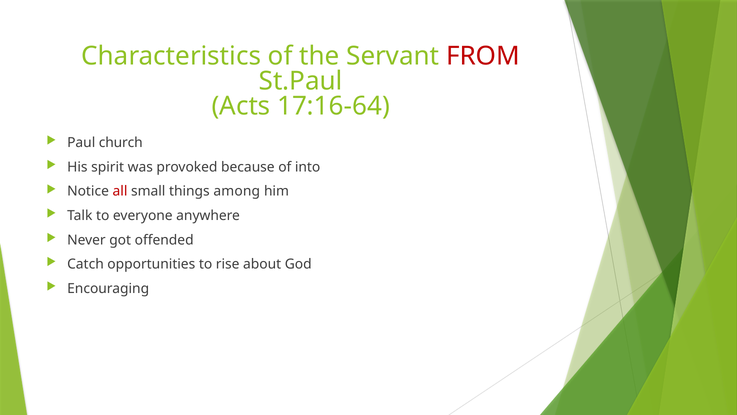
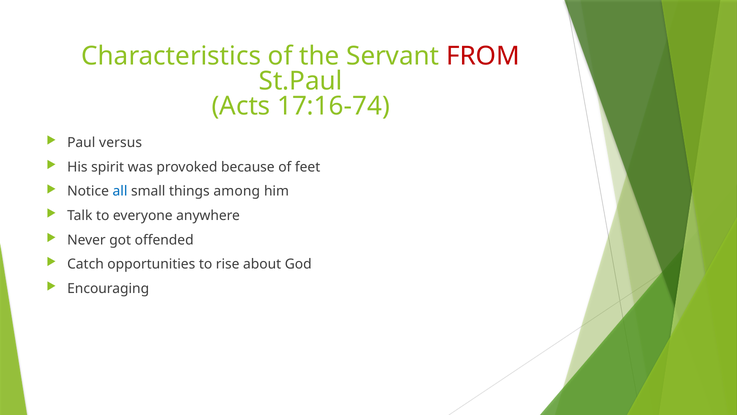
17:16-64: 17:16-64 -> 17:16-74
church: church -> versus
into: into -> feet
all colour: red -> blue
